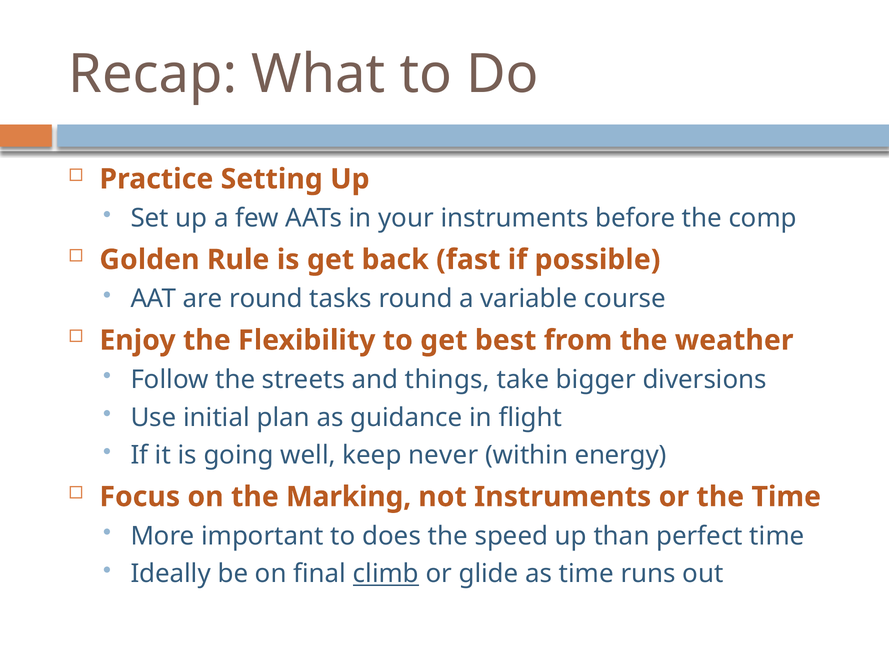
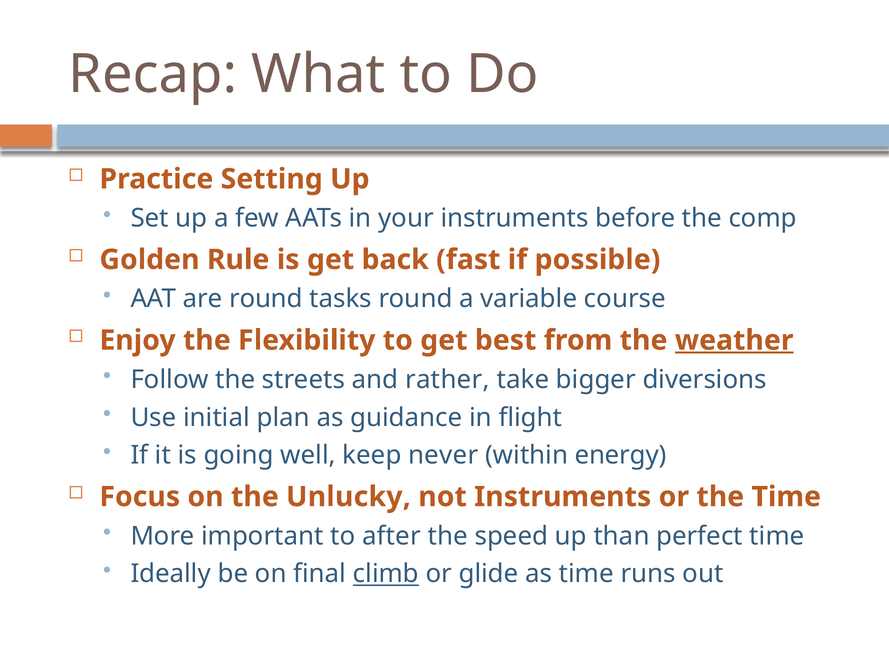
weather underline: none -> present
things: things -> rather
Marking: Marking -> Unlucky
does: does -> after
